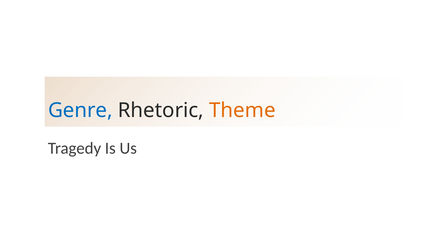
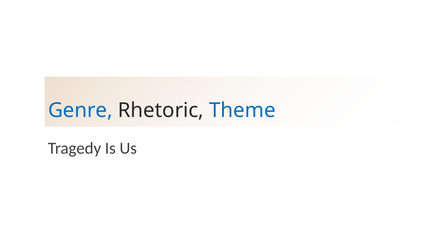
Theme colour: orange -> blue
